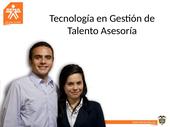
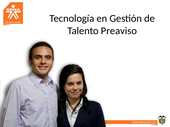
Asesoría: Asesoría -> Preaviso
